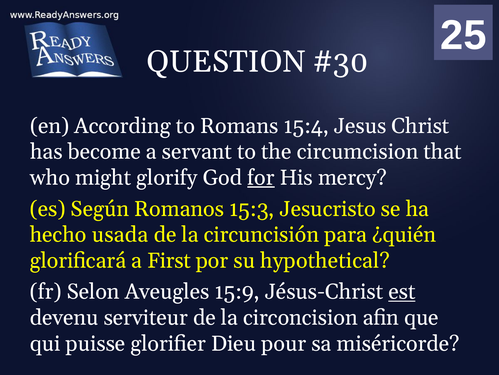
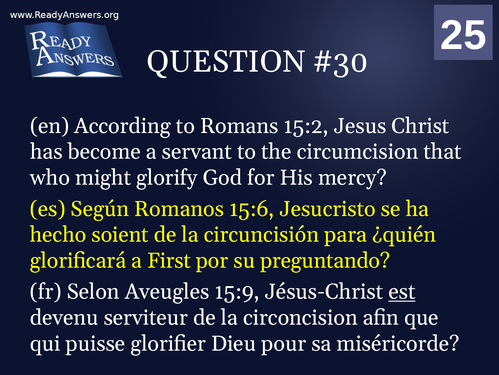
15:4: 15:4 -> 15:2
for underline: present -> none
15:3: 15:3 -> 15:6
usada: usada -> soient
hypothetical: hypothetical -> preguntando
